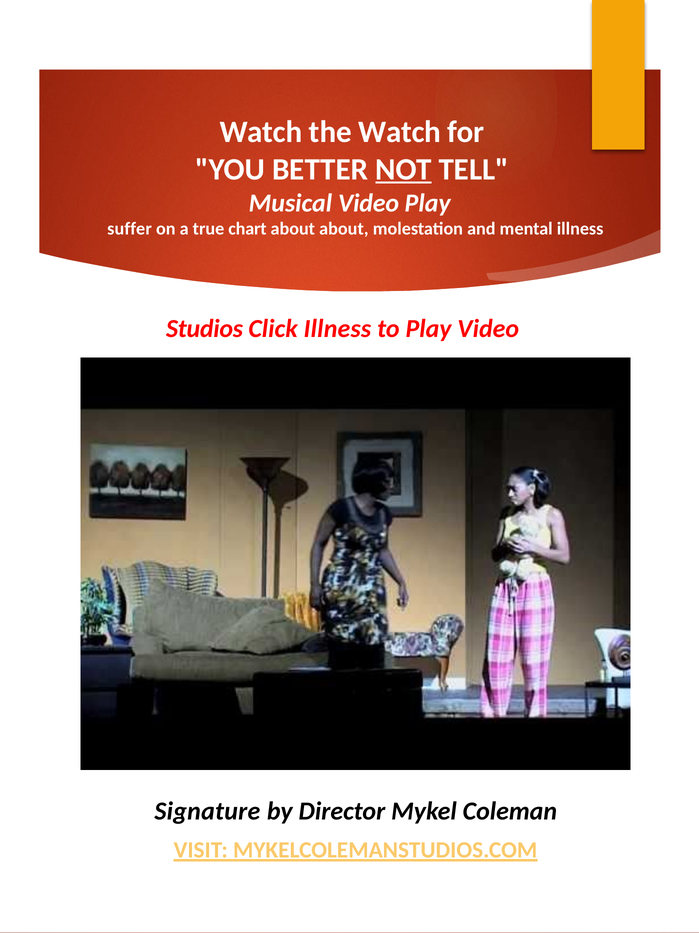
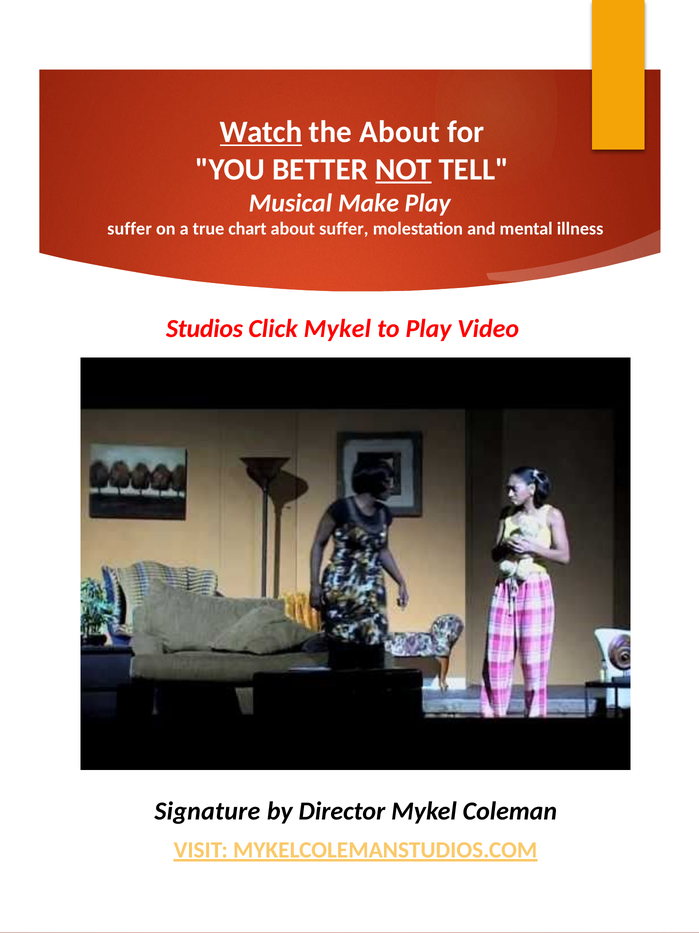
Watch at (261, 132) underline: none -> present
the Watch: Watch -> About
Musical Video: Video -> Make
about about: about -> suffer
Click Illness: Illness -> Mykel
